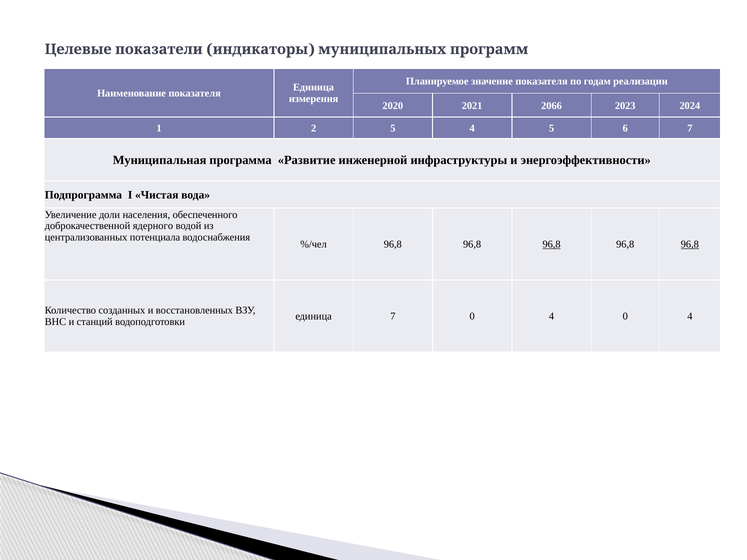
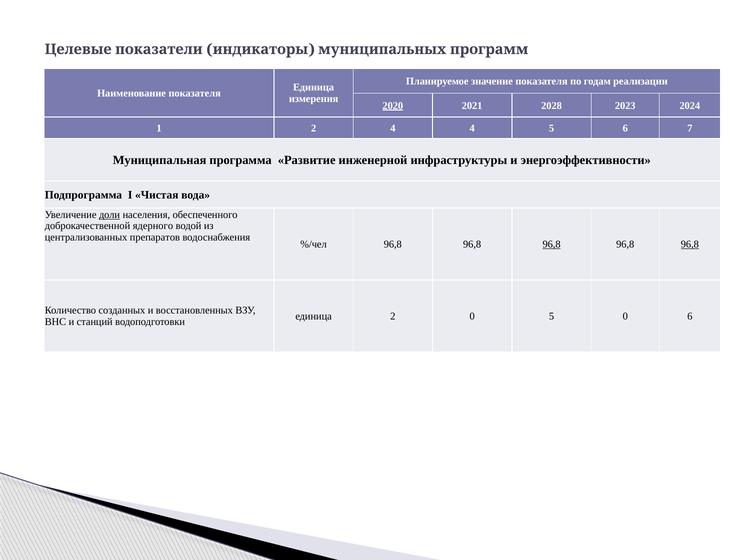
2020 underline: none -> present
2066: 2066 -> 2028
2 5: 5 -> 4
доли underline: none -> present
потенциала: потенциала -> препаратов
единица 7: 7 -> 2
4 at (552, 316): 4 -> 5
4 at (690, 316): 4 -> 6
